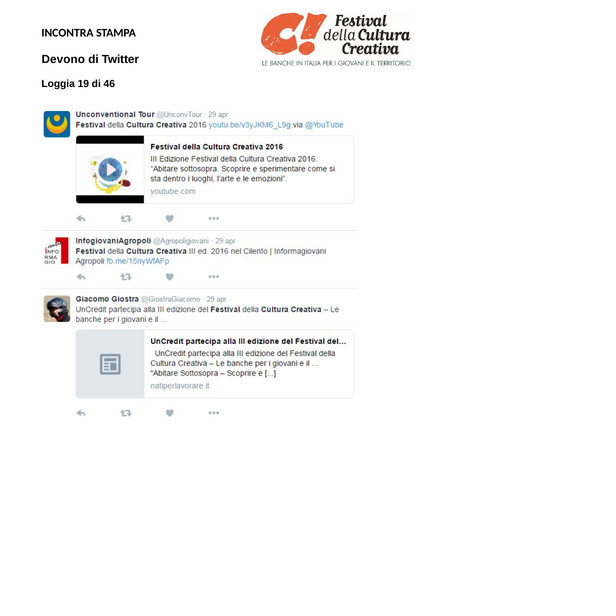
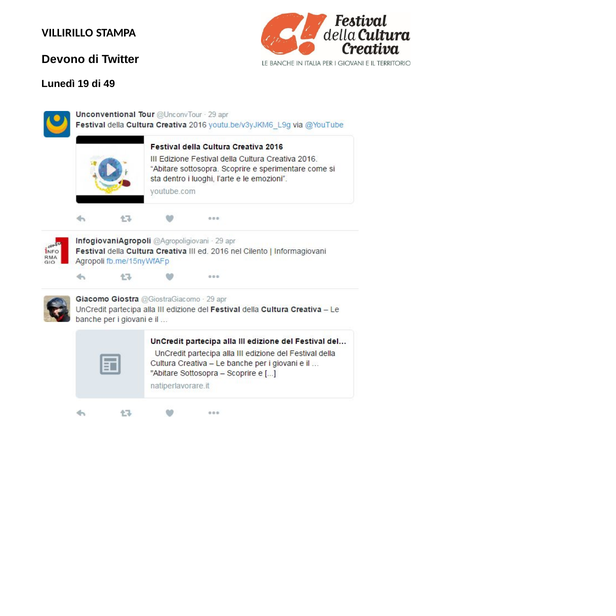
INCONTRA: INCONTRA -> VILLIRILLO
Loggia: Loggia -> Lunedì
46: 46 -> 49
